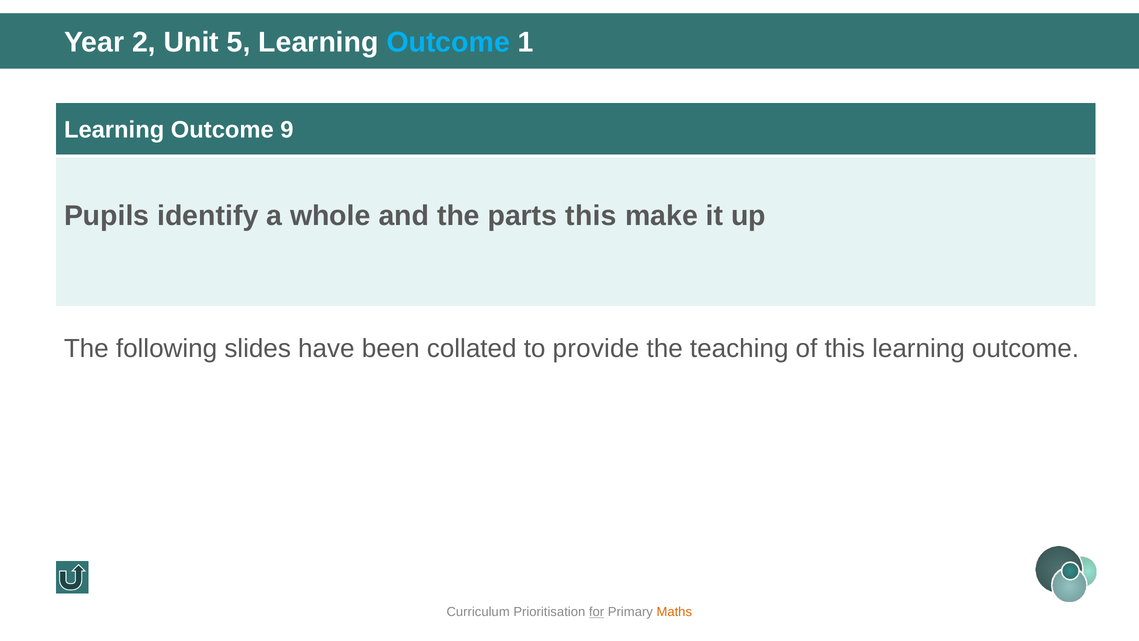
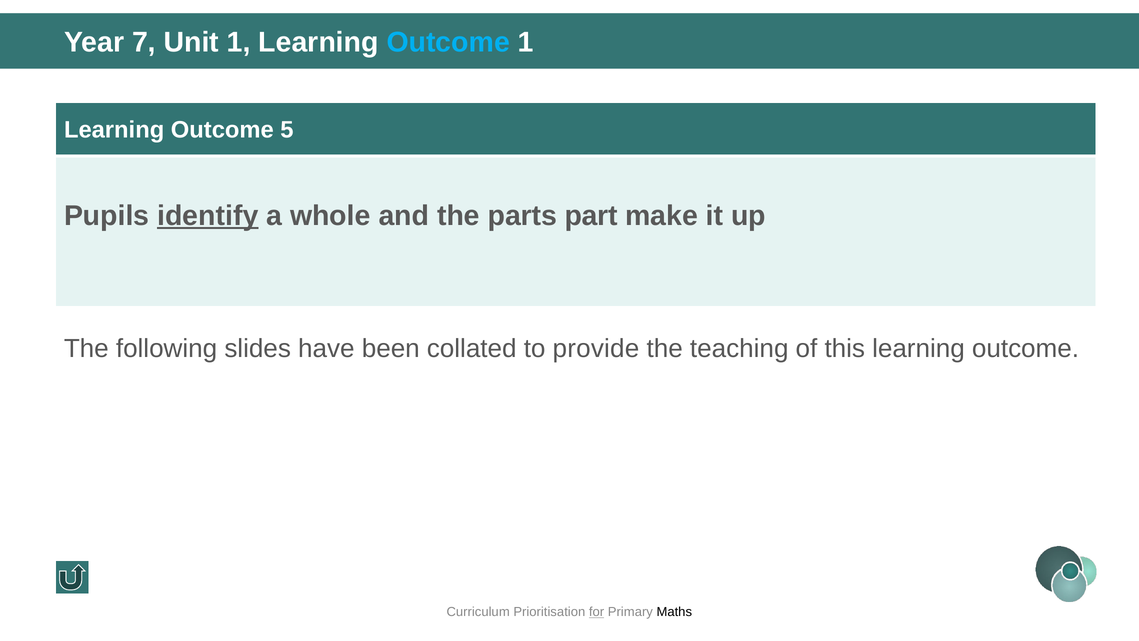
2: 2 -> 7
Unit 5: 5 -> 1
9: 9 -> 5
identify underline: none -> present
parts this: this -> part
Maths colour: orange -> black
